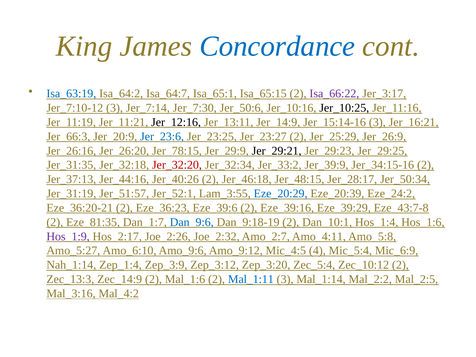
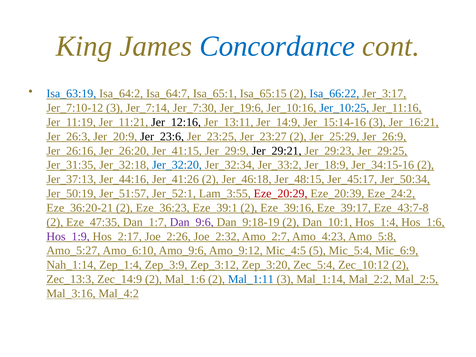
Isa_66:22 colour: purple -> blue
Jer_50:6: Jer_50:6 -> Jer_19:6
Jer_10:25 colour: black -> blue
Jer_66:3: Jer_66:3 -> Jer_26:3
Jer_23:6 colour: blue -> black
Jer_78:15: Jer_78:15 -> Jer_41:15
Jer_32:20 colour: red -> blue
Jer_39:9: Jer_39:9 -> Jer_18:9
Jer_40:26: Jer_40:26 -> Jer_41:26
Jer_28:17: Jer_28:17 -> Jer_45:17
Jer_31:19: Jer_31:19 -> Jer_50:19
Eze_20:29 colour: blue -> red
Eze_39:6: Eze_39:6 -> Eze_39:1
Eze_39:29: Eze_39:29 -> Eze_39:17
Eze_81:35: Eze_81:35 -> Eze_47:35
Dan_9:6 colour: blue -> purple
Amo_4:11: Amo_4:11 -> Amo_4:23
4: 4 -> 5
